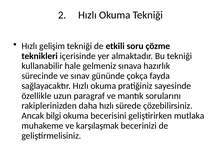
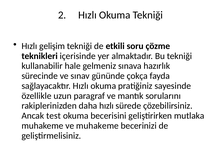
bilgi: bilgi -> test
ve karşılaşmak: karşılaşmak -> muhakeme
